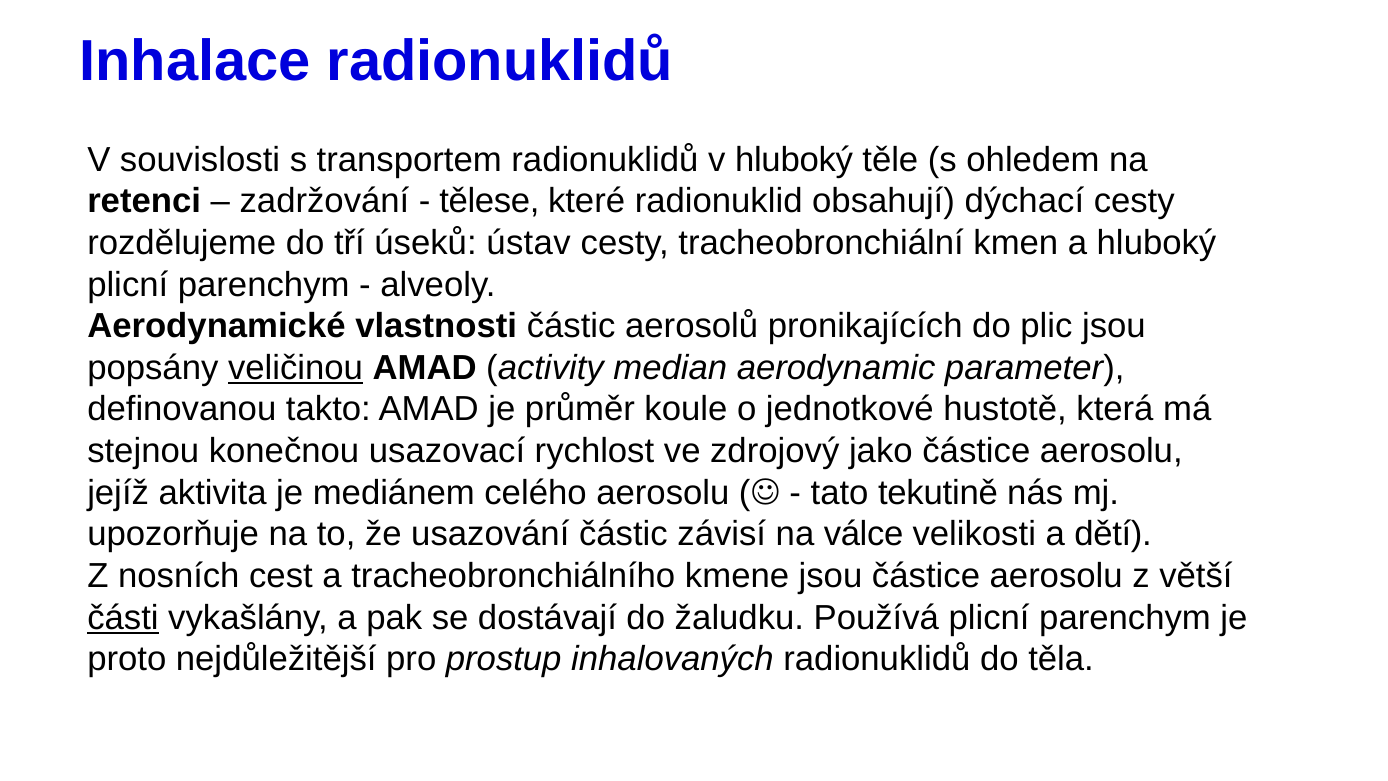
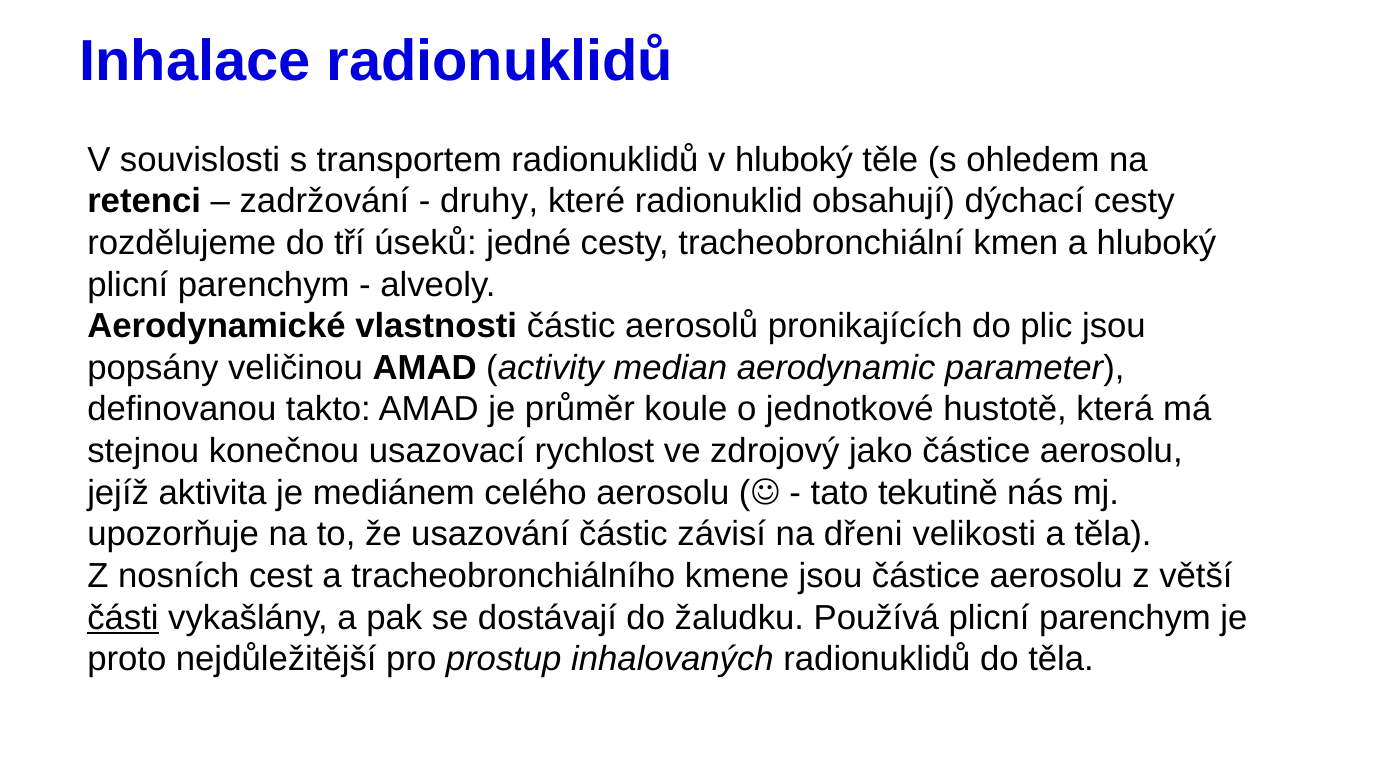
tělese: tělese -> druhy
ústav: ústav -> jedné
veličinou underline: present -> none
válce: válce -> dřeni
a dětí: dětí -> těla
